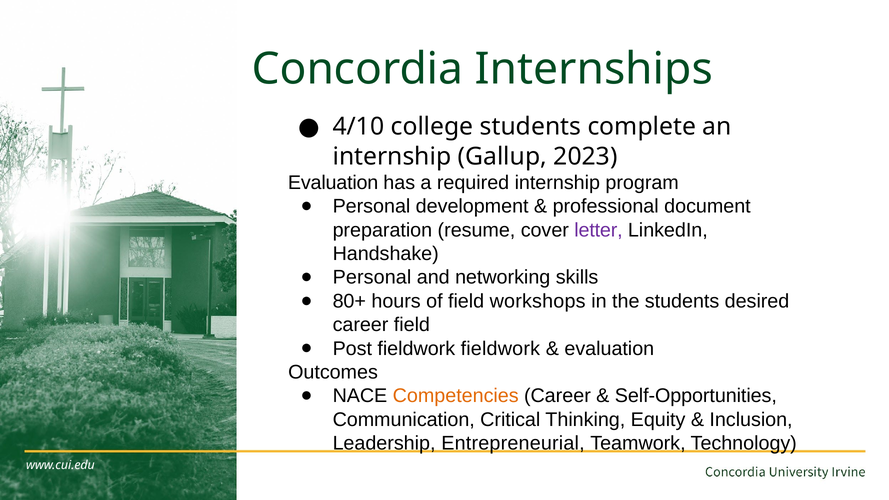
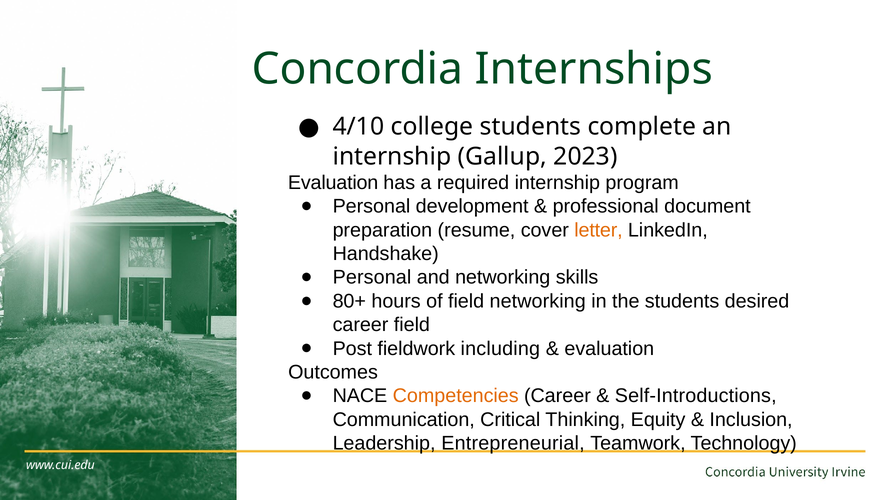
letter colour: purple -> orange
field workshops: workshops -> networking
fieldwork fieldwork: fieldwork -> including
Self-Opportunities: Self-Opportunities -> Self-Introductions
